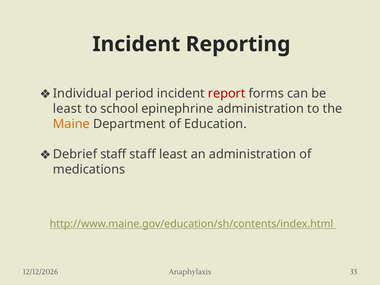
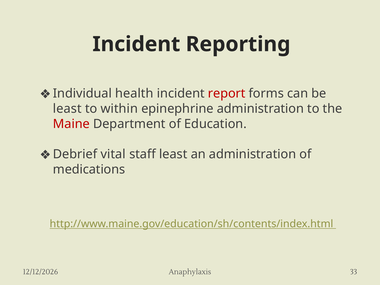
period: period -> health
school: school -> within
Maine colour: orange -> red
Debrief staff: staff -> vital
